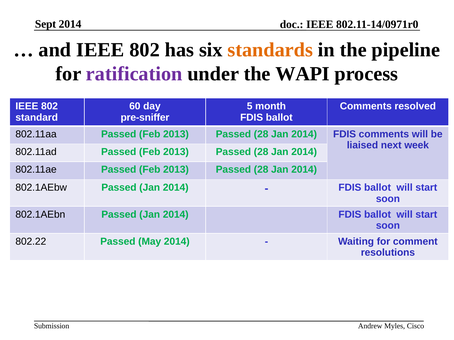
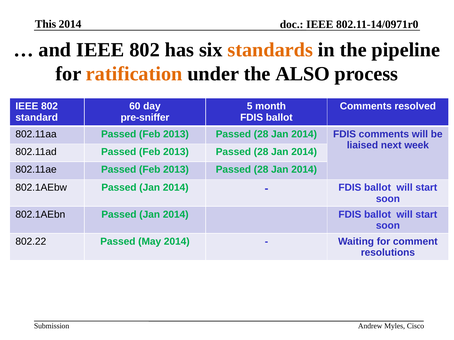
Sept: Sept -> This
ratification colour: purple -> orange
WAPI: WAPI -> ALSO
